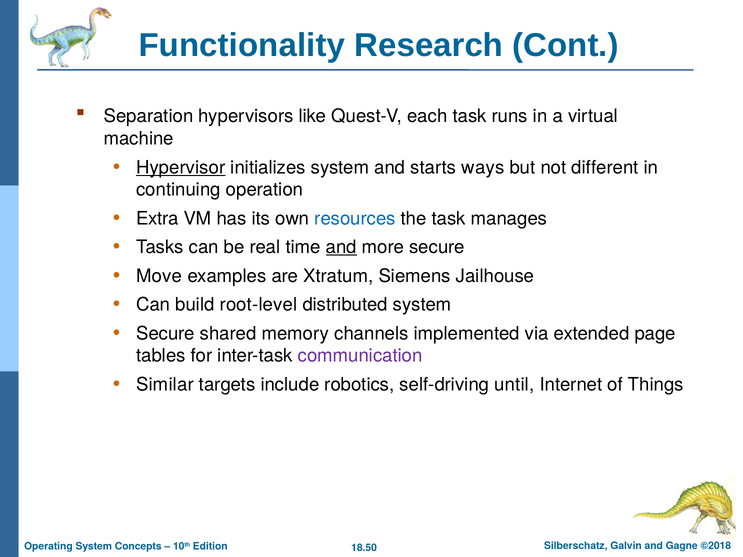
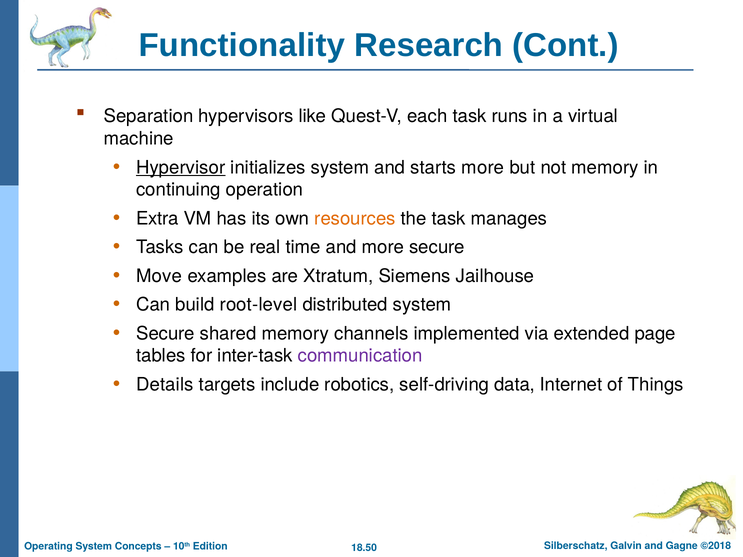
starts ways: ways -> more
not different: different -> memory
resources colour: blue -> orange
and at (341, 247) underline: present -> none
Similar: Similar -> Details
until: until -> data
